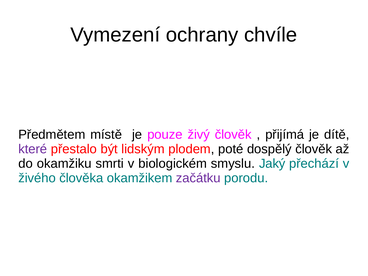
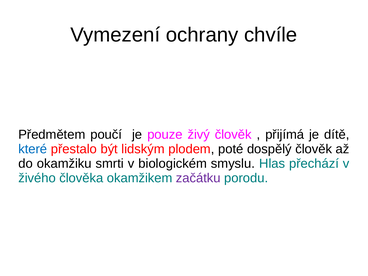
místě: místě -> poučí
které colour: purple -> blue
Jaký: Jaký -> Hlas
